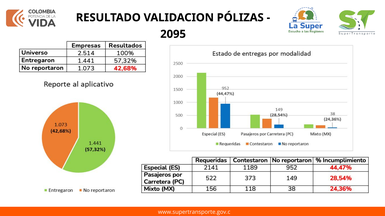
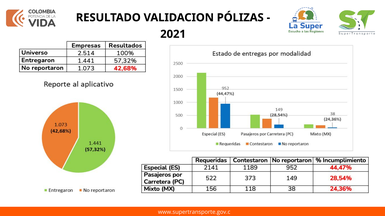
2095: 2095 -> 2021
